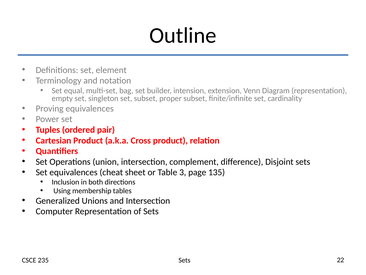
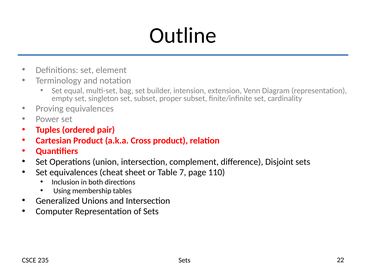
3: 3 -> 7
135: 135 -> 110
